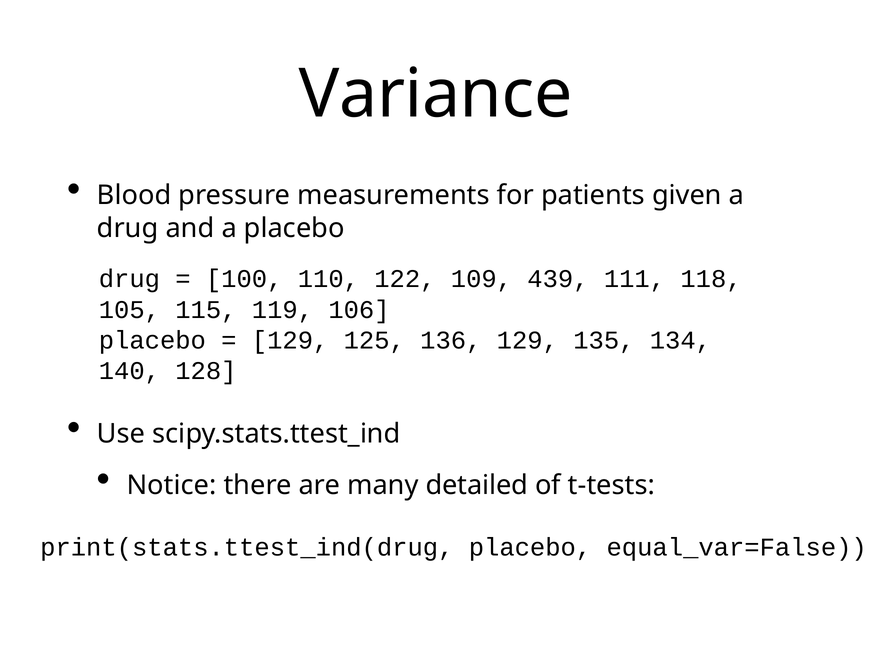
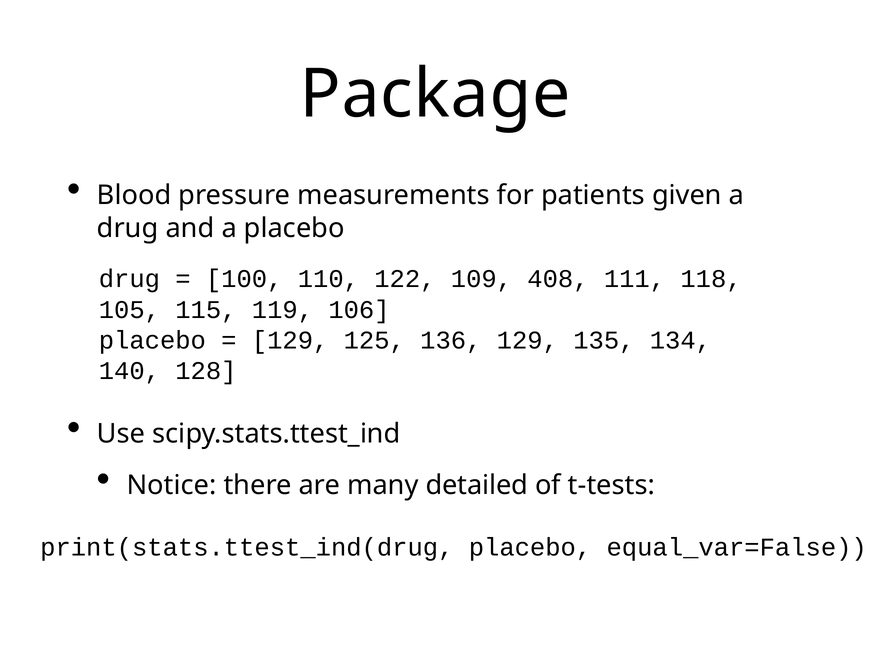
Variance: Variance -> Package
439: 439 -> 408
